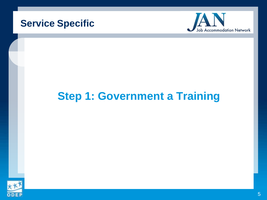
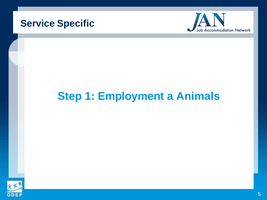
Government: Government -> Employment
Training: Training -> Animals
